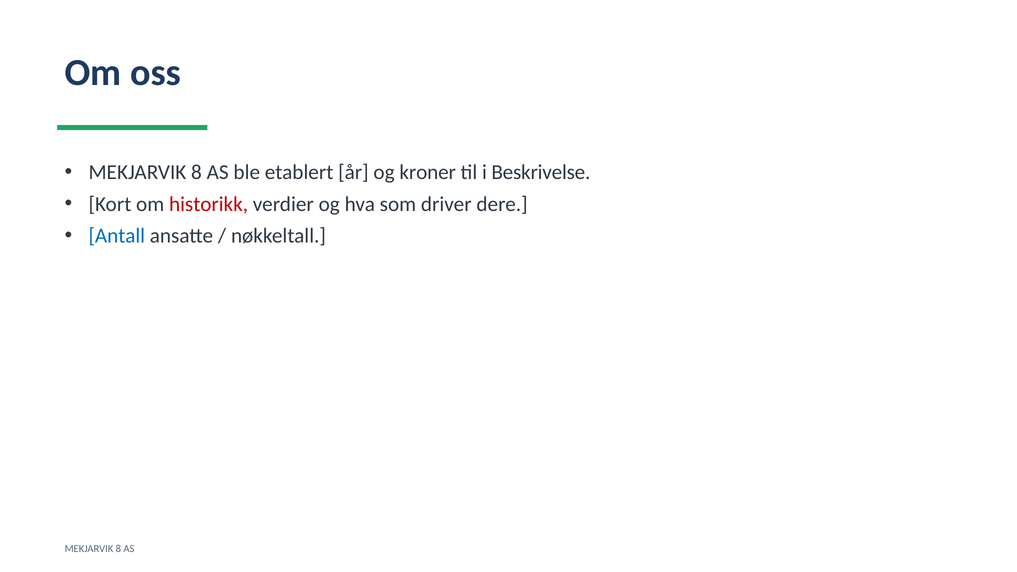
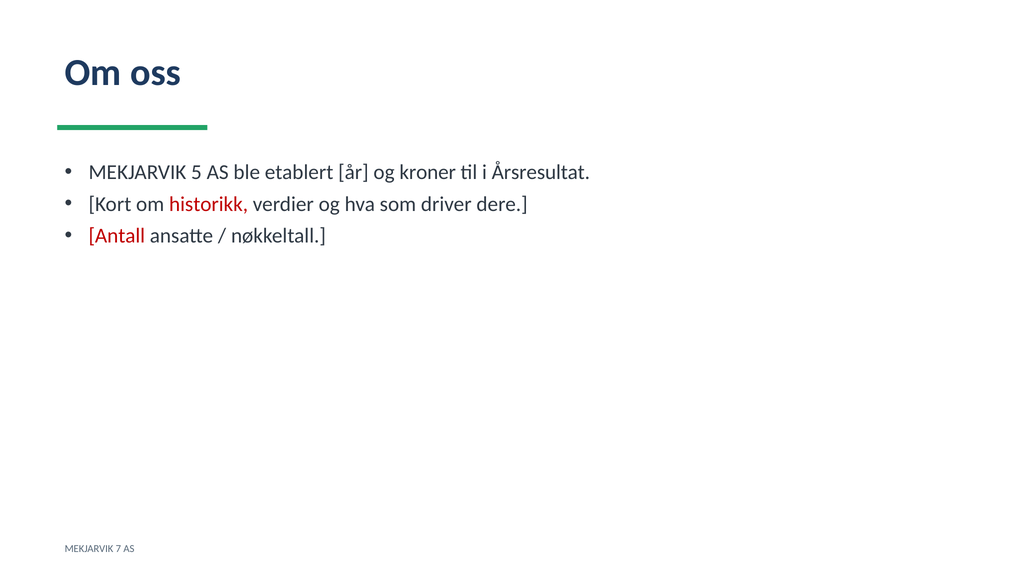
8 at (196, 172): 8 -> 5
Beskrivelse: Beskrivelse -> Årsresultat
Antall colour: blue -> red
8 at (118, 549): 8 -> 7
